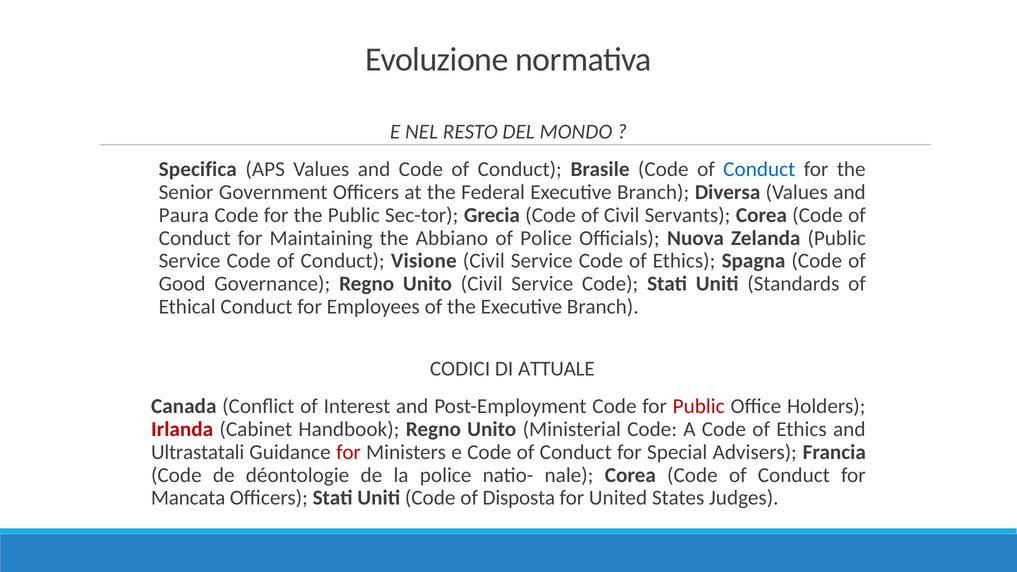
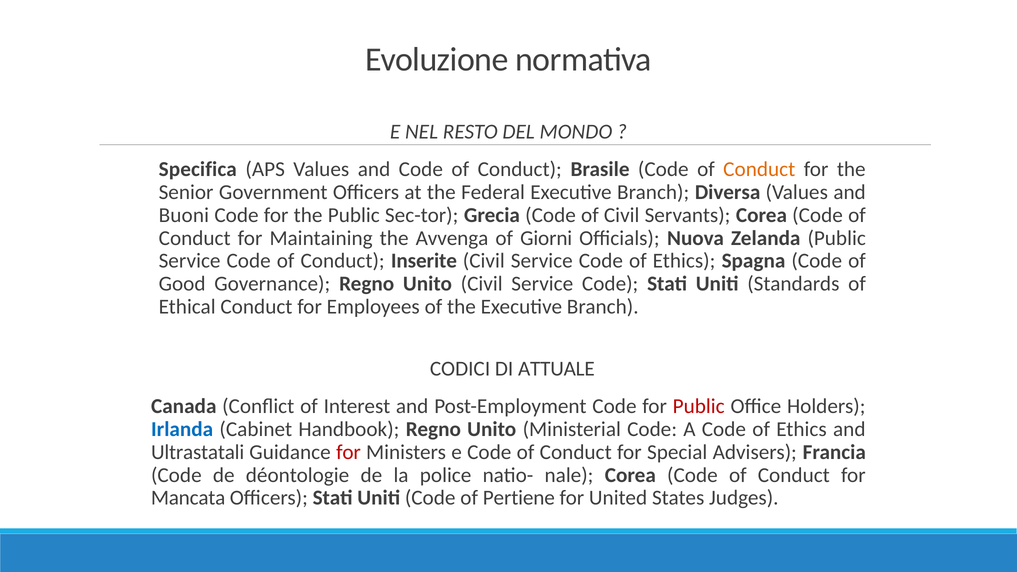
Conduct at (759, 169) colour: blue -> orange
Paura: Paura -> Buoni
Abbiano: Abbiano -> Avvenga
of Police: Police -> Giorni
Visione: Visione -> Inserite
Irlanda colour: red -> blue
Disposta: Disposta -> Pertiene
